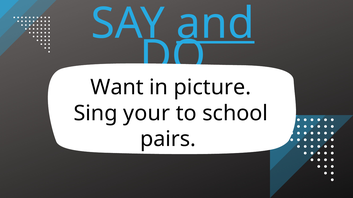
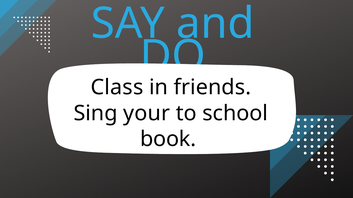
and underline: present -> none
Want: Want -> Class
picture: picture -> friends
pairs: pairs -> book
